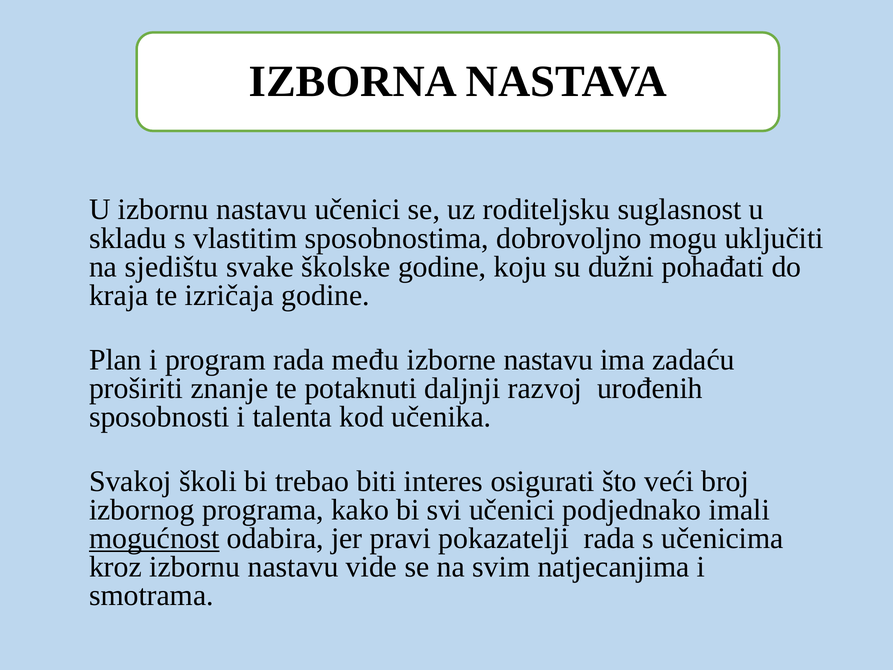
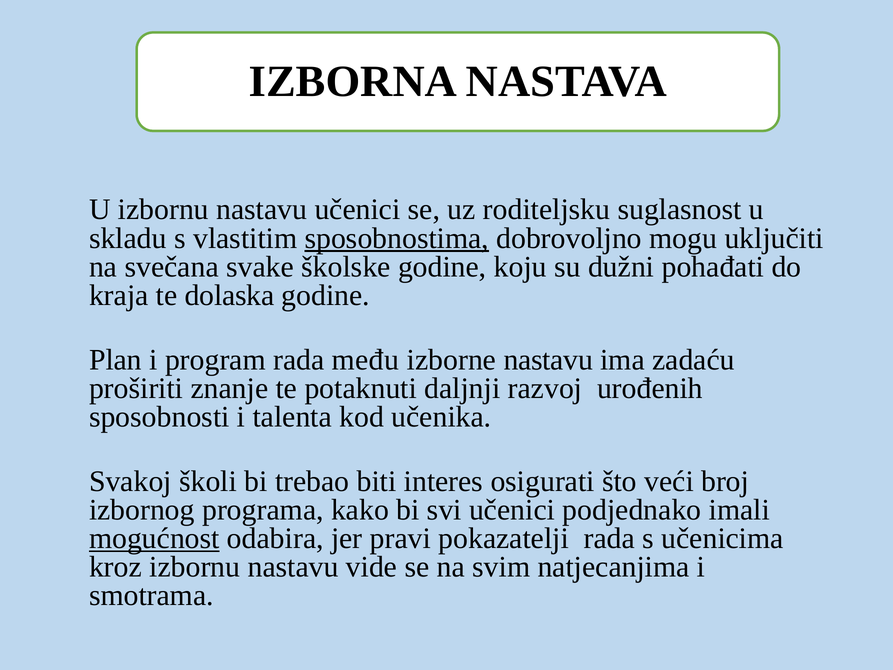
sposobnostima underline: none -> present
sjedištu: sjedištu -> svečana
izričaja: izričaja -> dolaska
